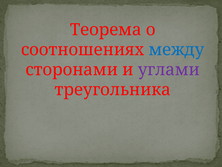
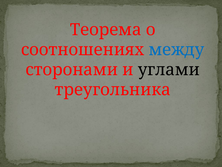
углами colour: purple -> black
